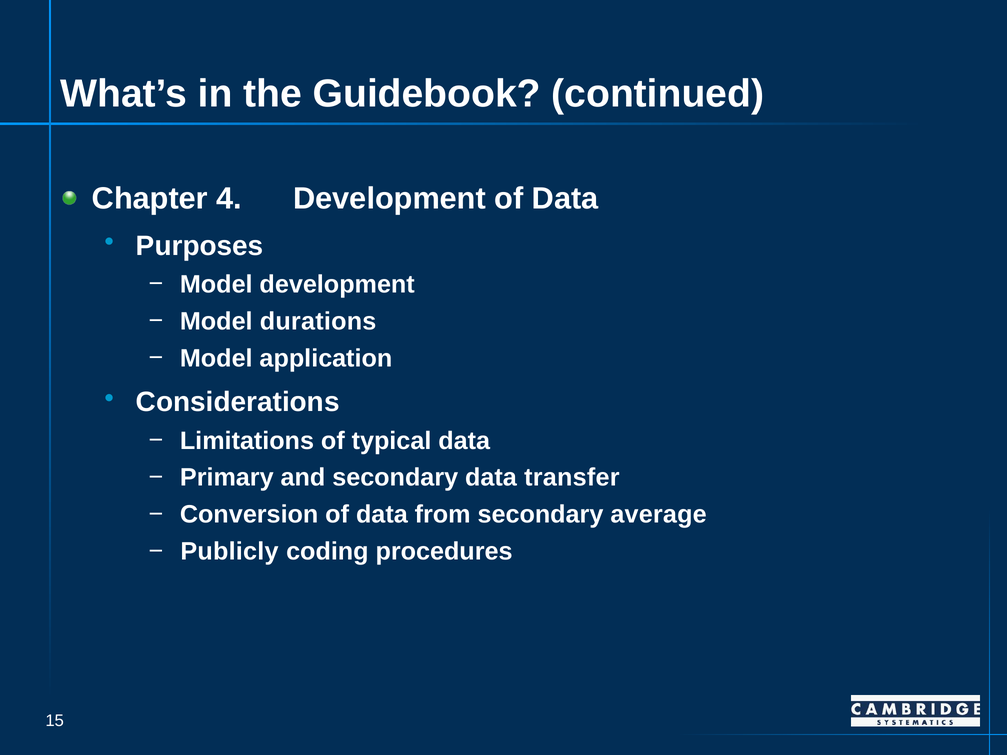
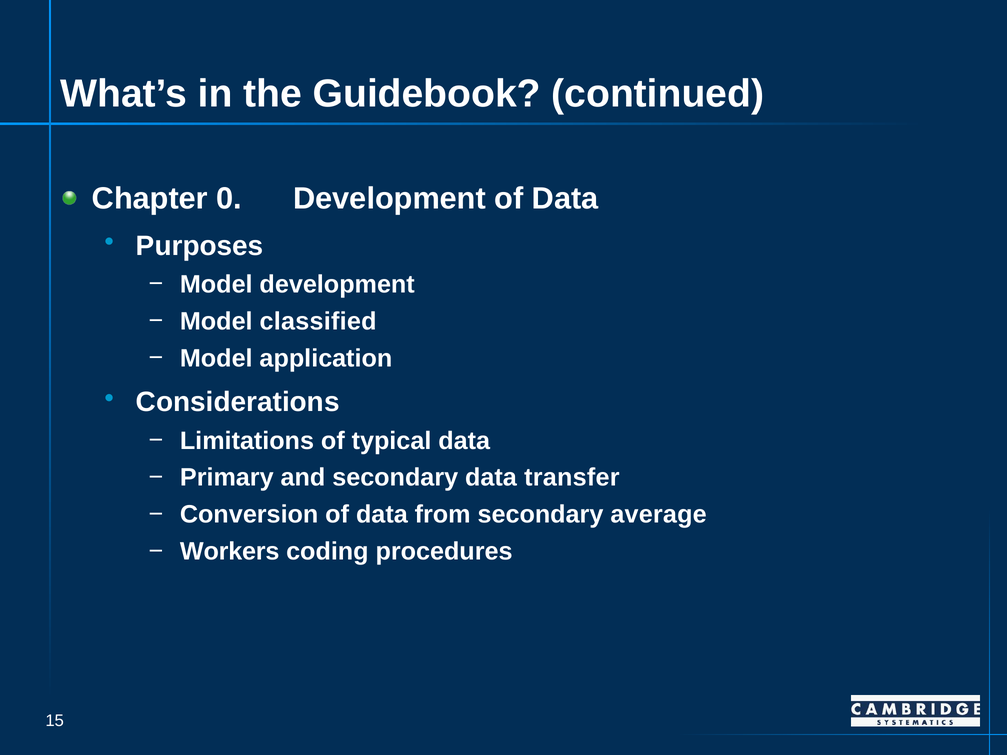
4: 4 -> 0
durations: durations -> classified
Publicly: Publicly -> Workers
